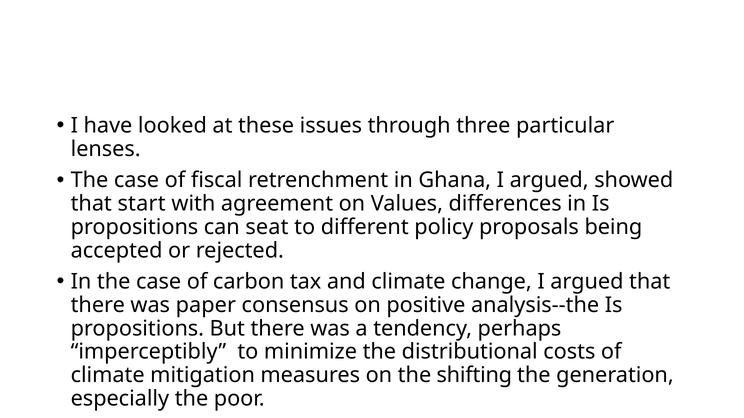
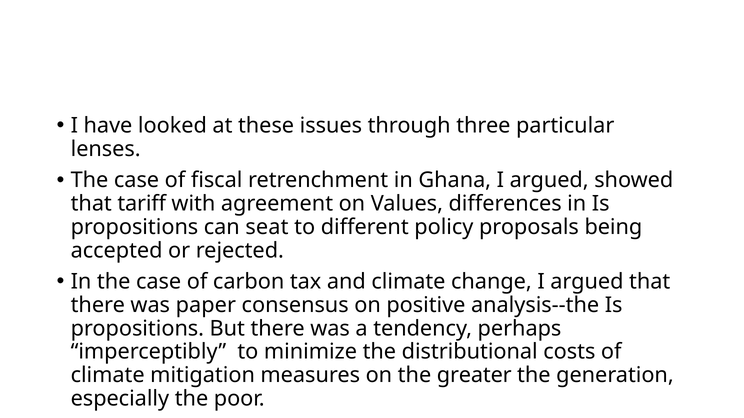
start: start -> tariff
shifting: shifting -> greater
